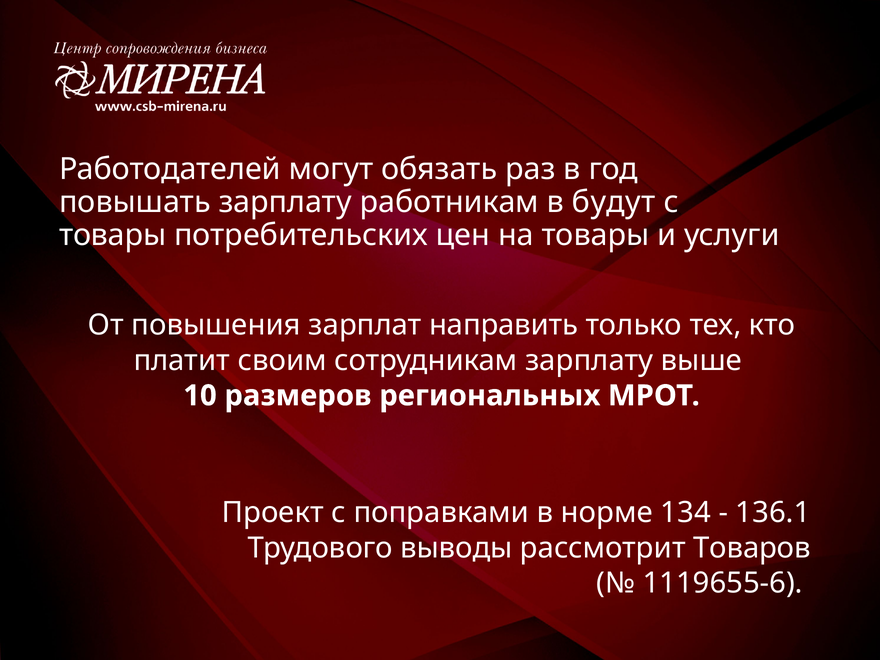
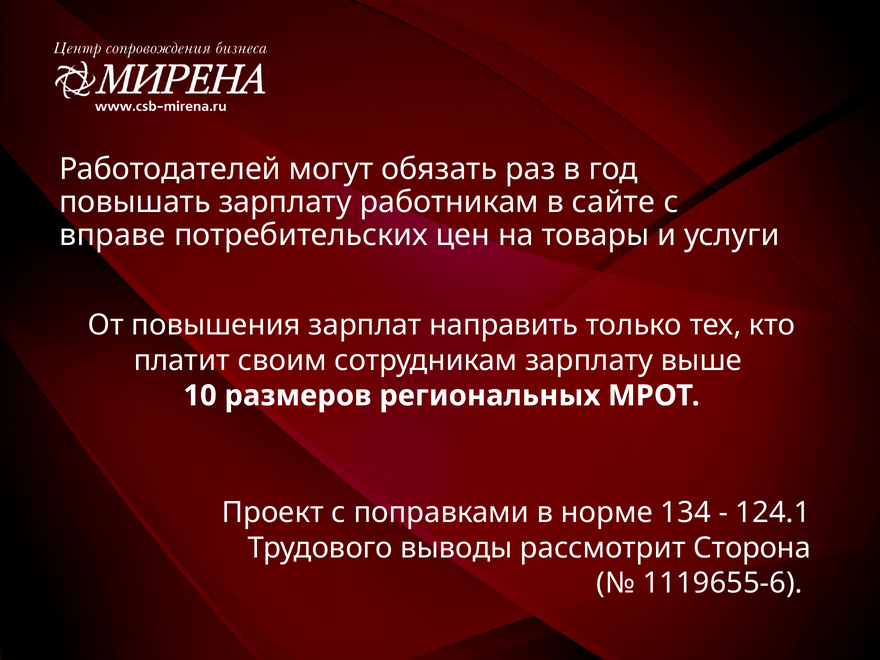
будут: будут -> сайте
товары at (113, 235): товары -> вправе
136.1: 136.1 -> 124.1
Товаров: Товаров -> Сторона
